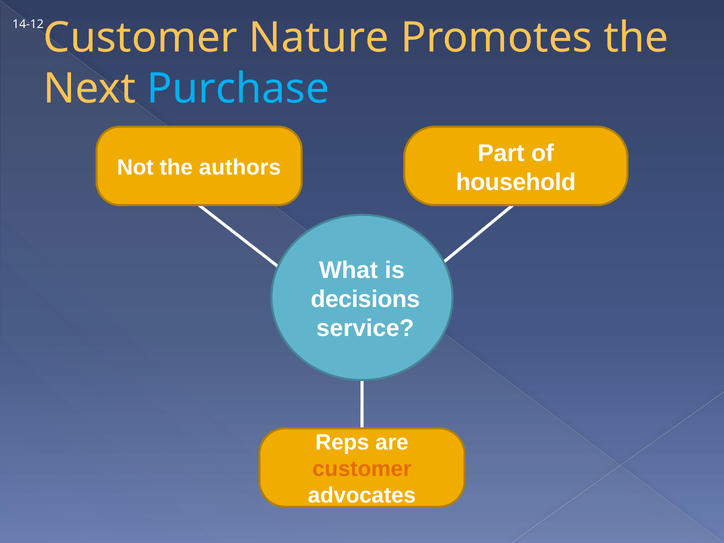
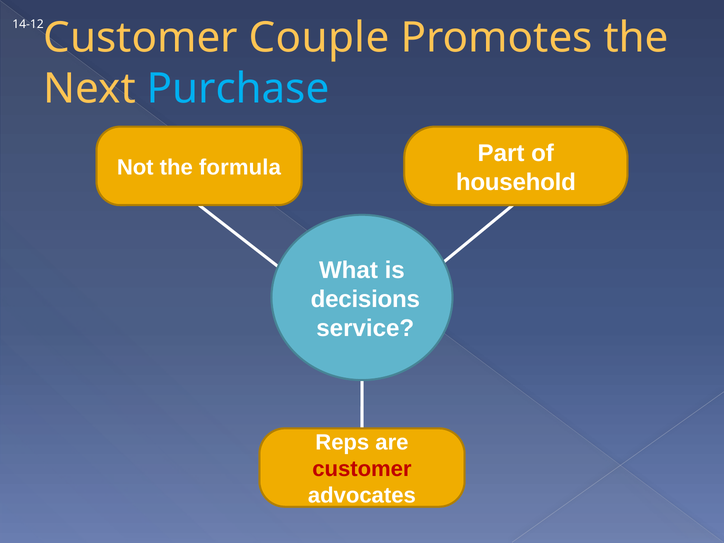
Nature: Nature -> Couple
authors: authors -> formula
customer at (362, 469) colour: orange -> red
